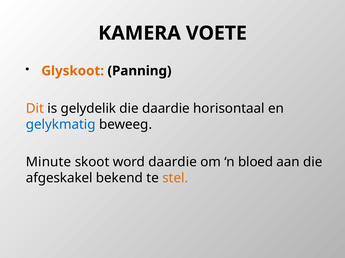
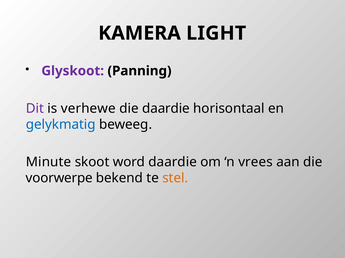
VOETE: VOETE -> LIGHT
Glyskoot colour: orange -> purple
Dit colour: orange -> purple
gelydelik: gelydelik -> verhewe
bloed: bloed -> vrees
afgeskakel: afgeskakel -> voorwerpe
